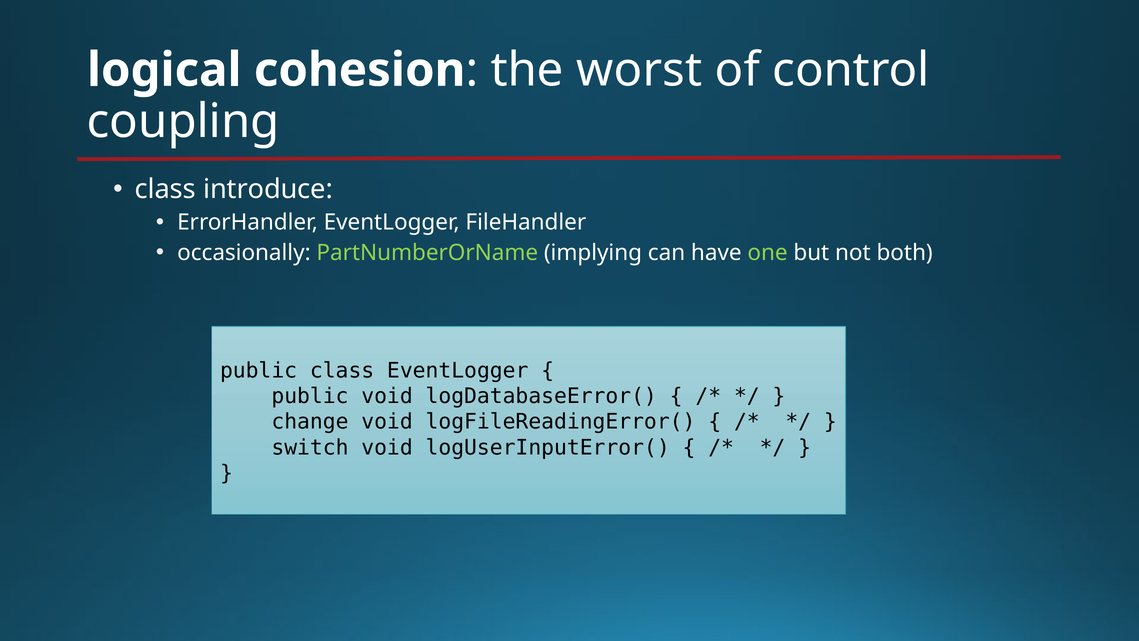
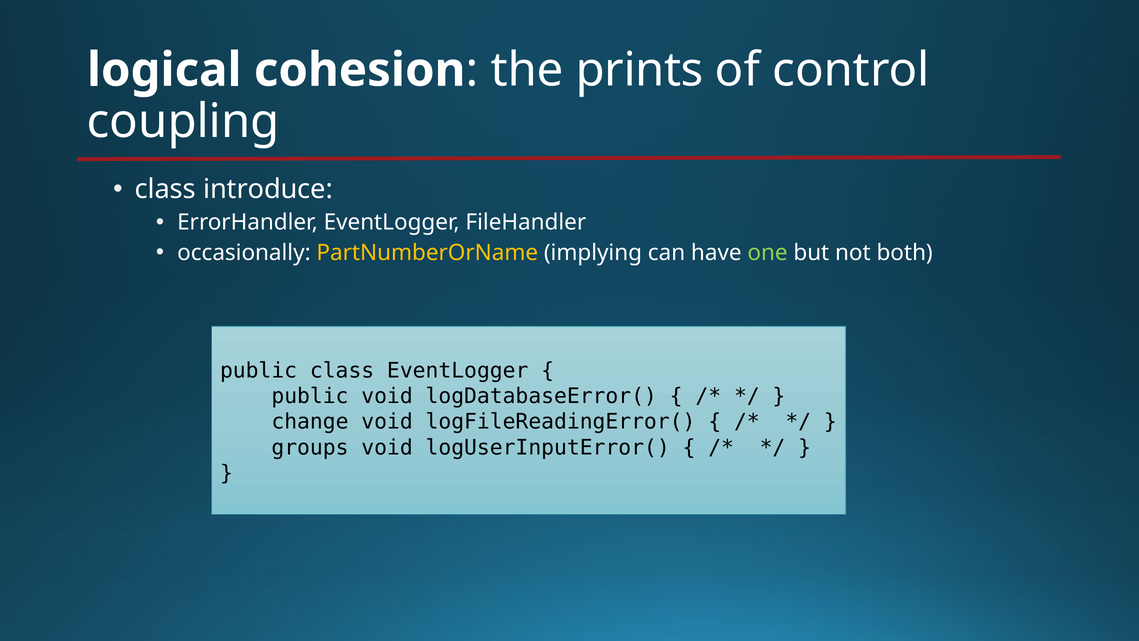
worst: worst -> prints
PartNumberOrName colour: light green -> yellow
switch: switch -> groups
